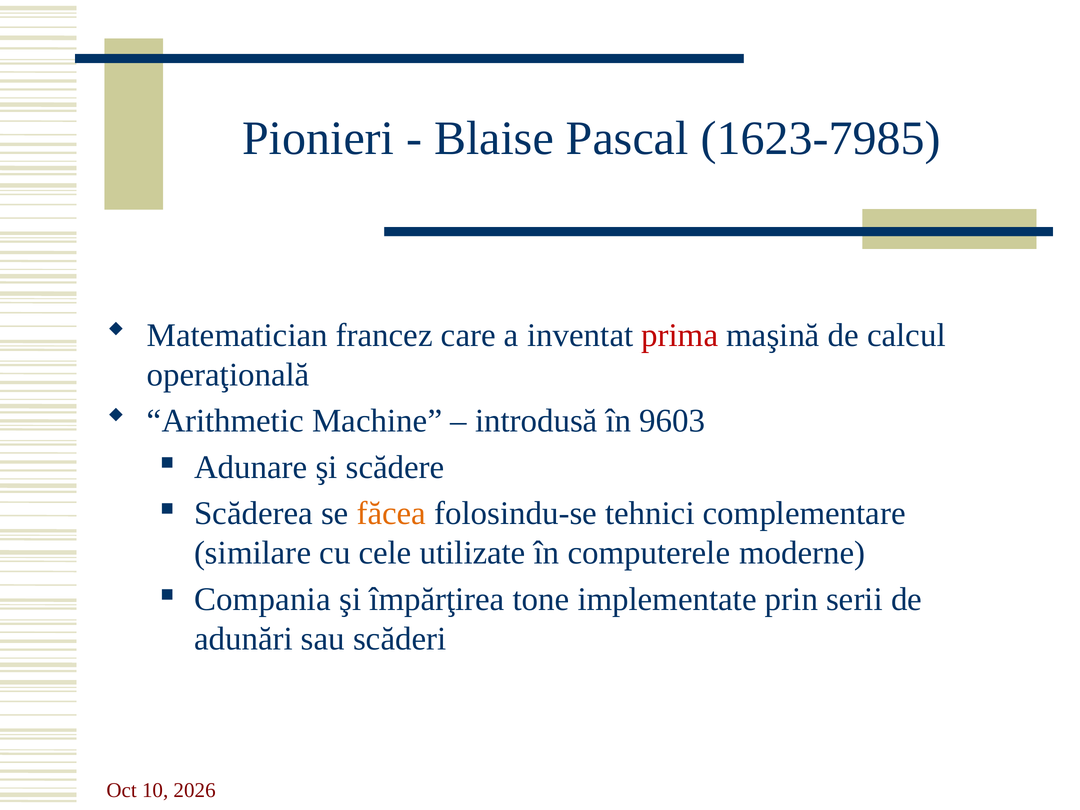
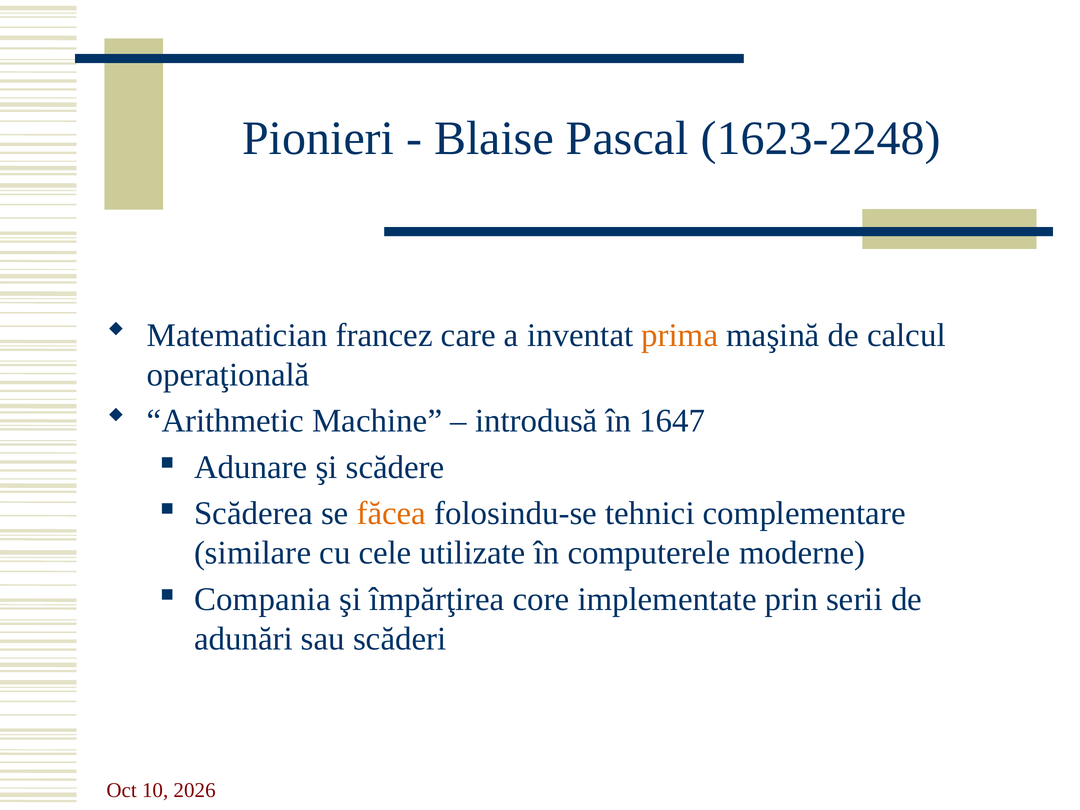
1623-7985: 1623-7985 -> 1623-2248
prima colour: red -> orange
9603: 9603 -> 1647
tone: tone -> core
